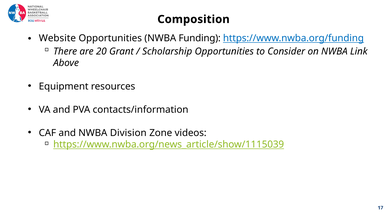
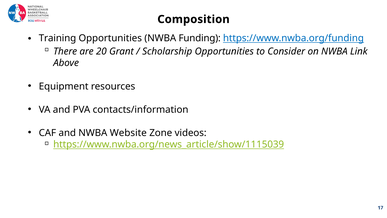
Website: Website -> Training
Division: Division -> Website
